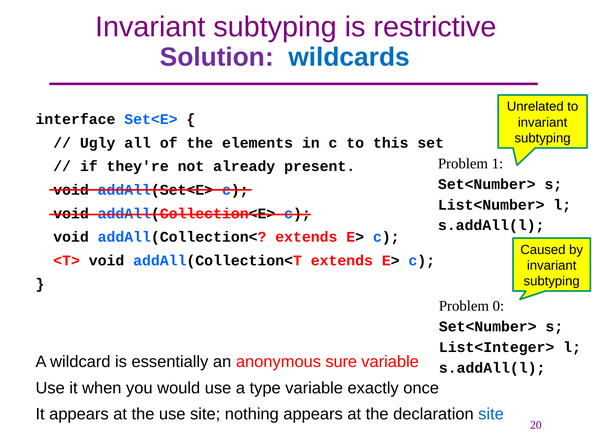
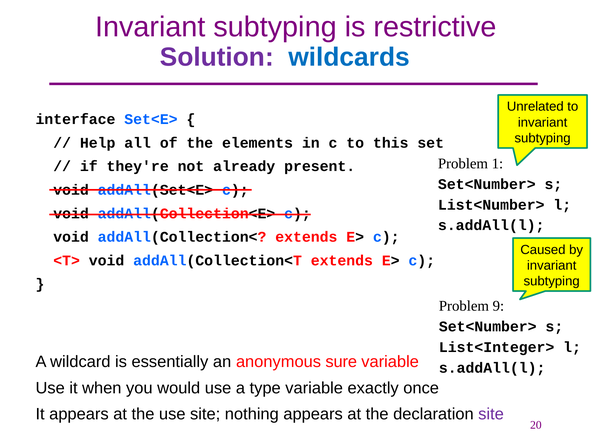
Ugly: Ugly -> Help
0: 0 -> 9
site at (491, 414) colour: blue -> purple
